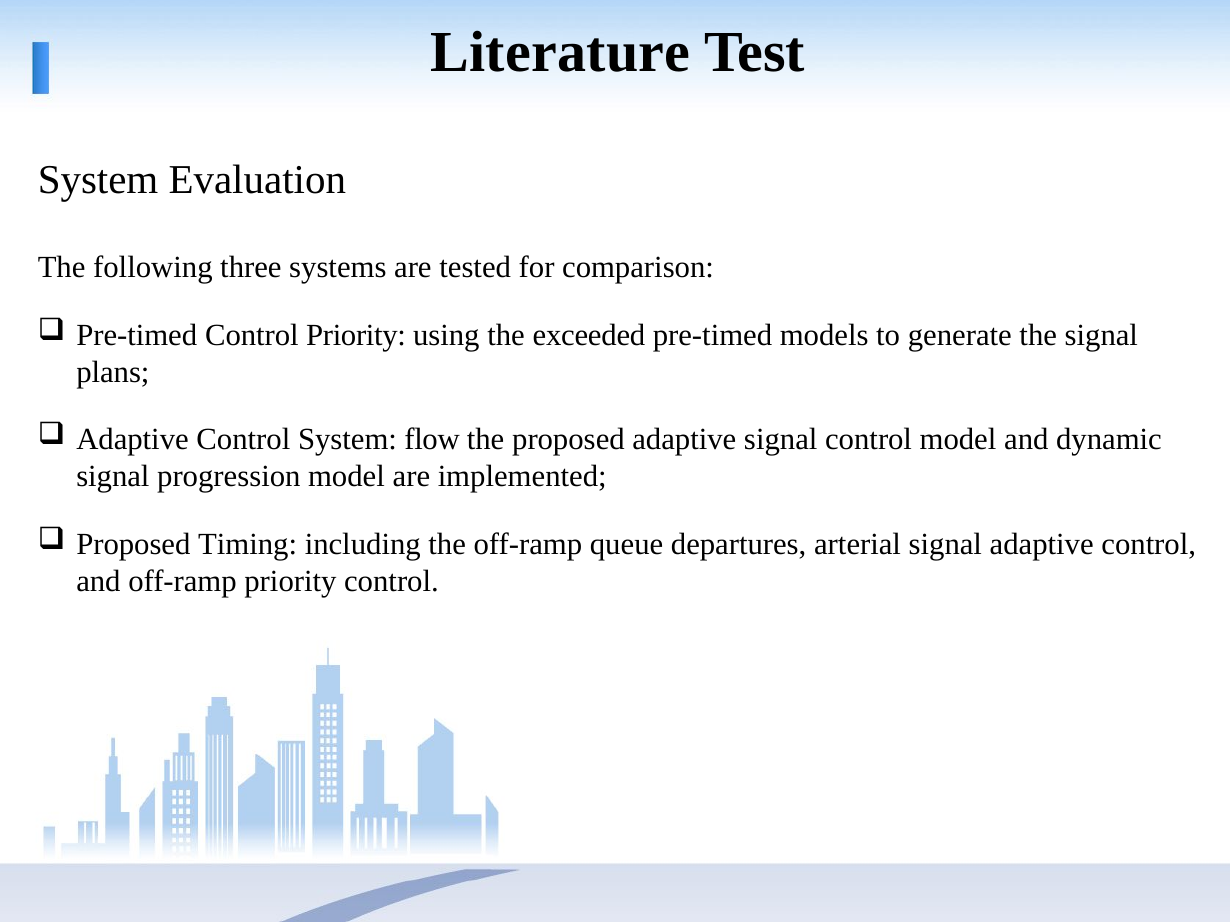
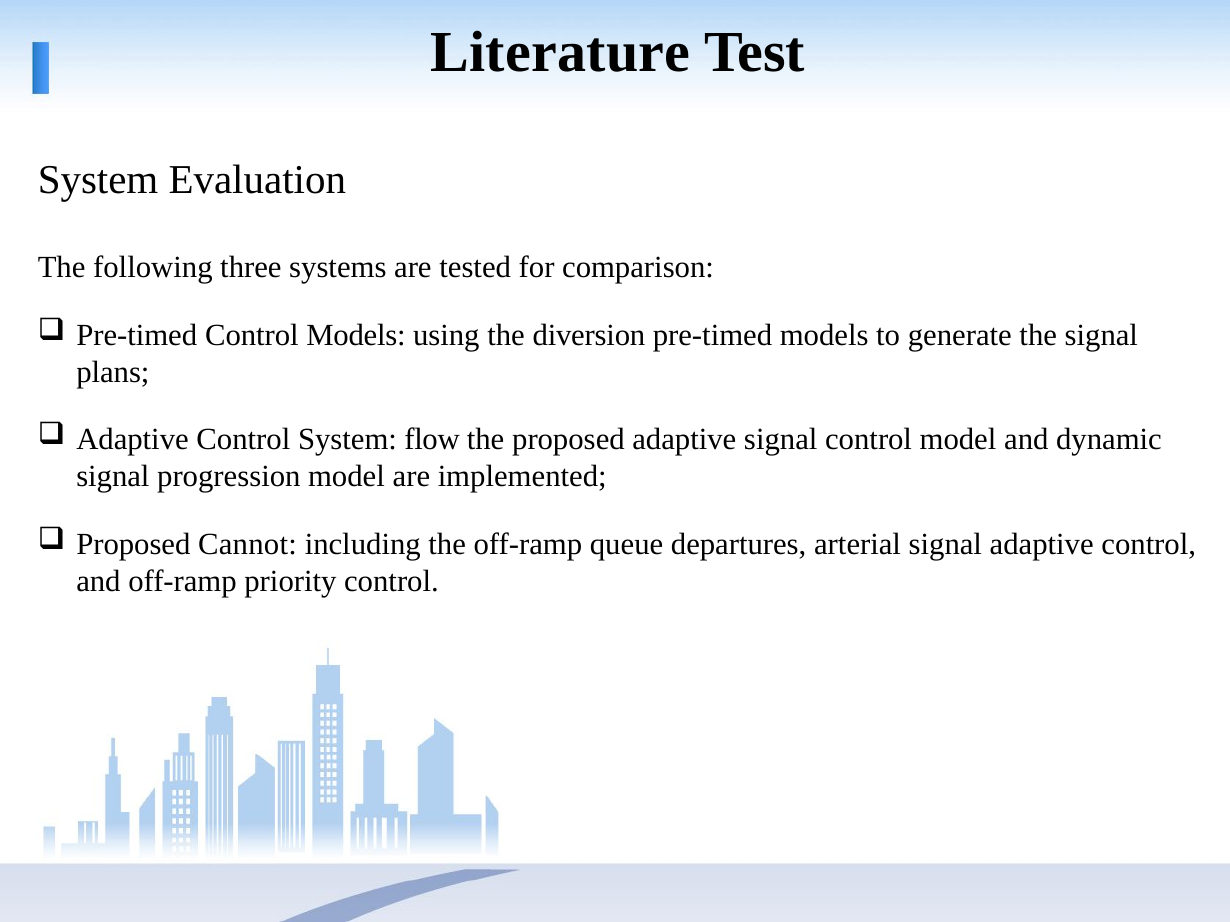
Control Priority: Priority -> Models
exceeded: exceeded -> diversion
Timing: Timing -> Cannot
